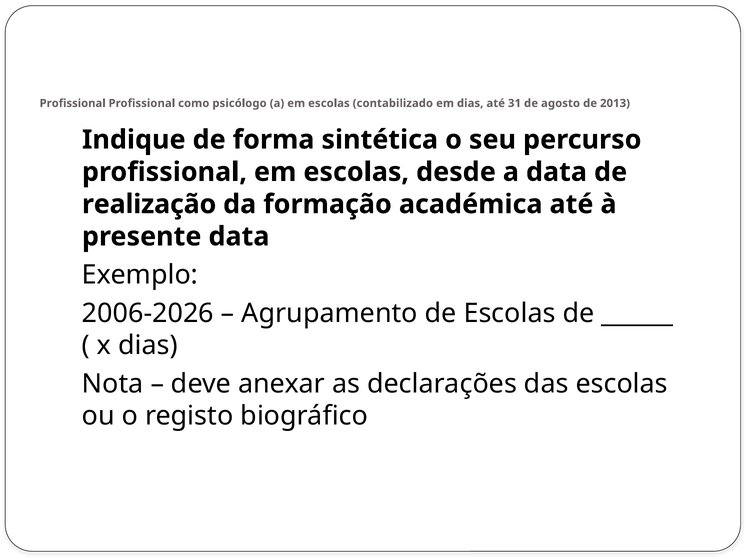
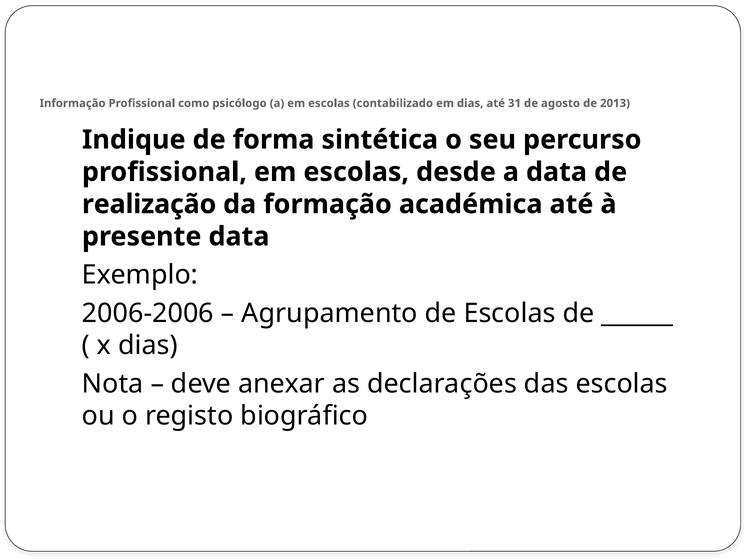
Profissional at (73, 103): Profissional -> Informação
2006-2026: 2006-2026 -> 2006-2006
